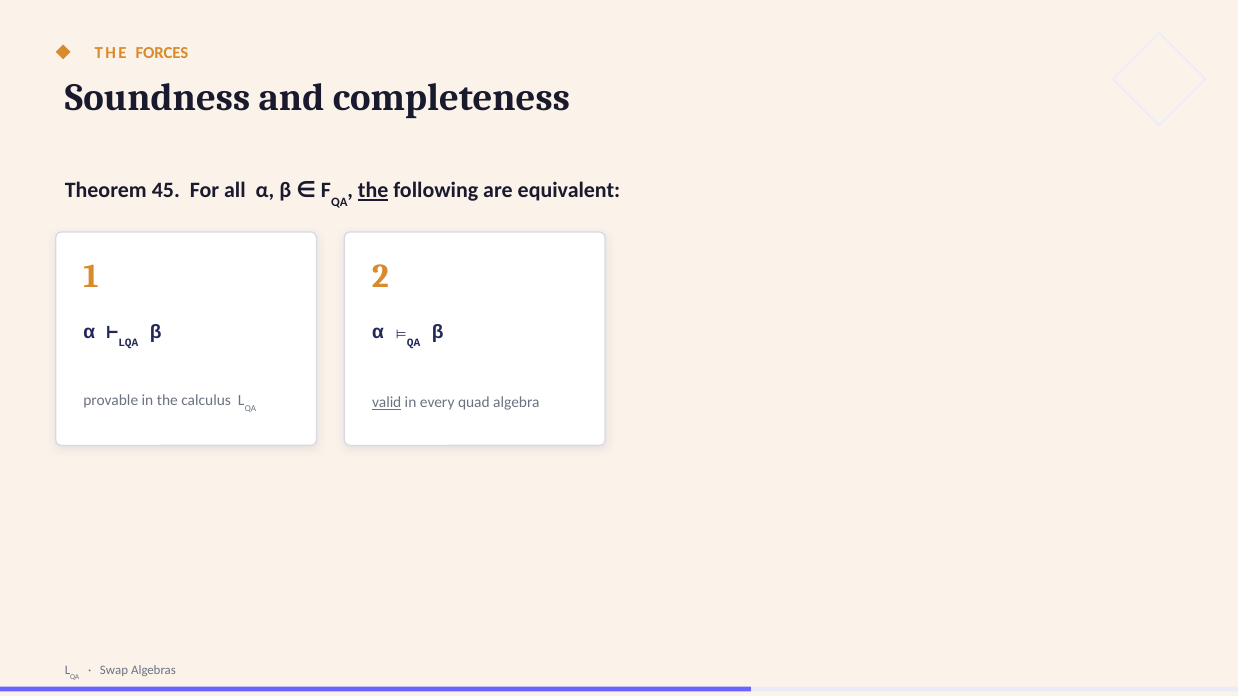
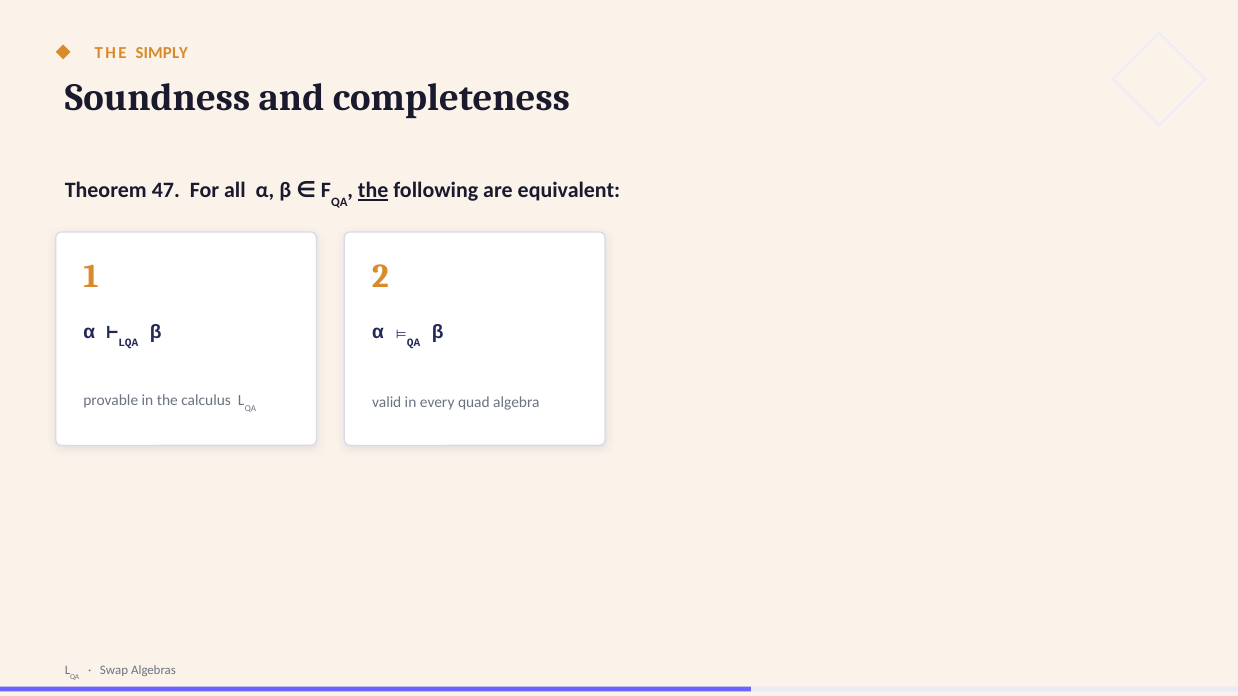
FORCES: FORCES -> SIMPLY
45: 45 -> 47
valid underline: present -> none
